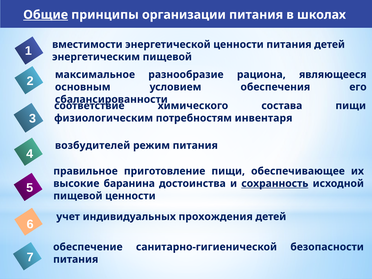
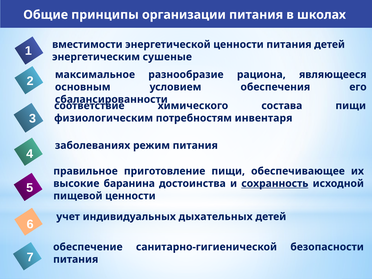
Общие underline: present -> none
энергетическим пищевой: пищевой -> сушеные
возбудителей: возбудителей -> заболеваниях
прохождения: прохождения -> дыхательных
